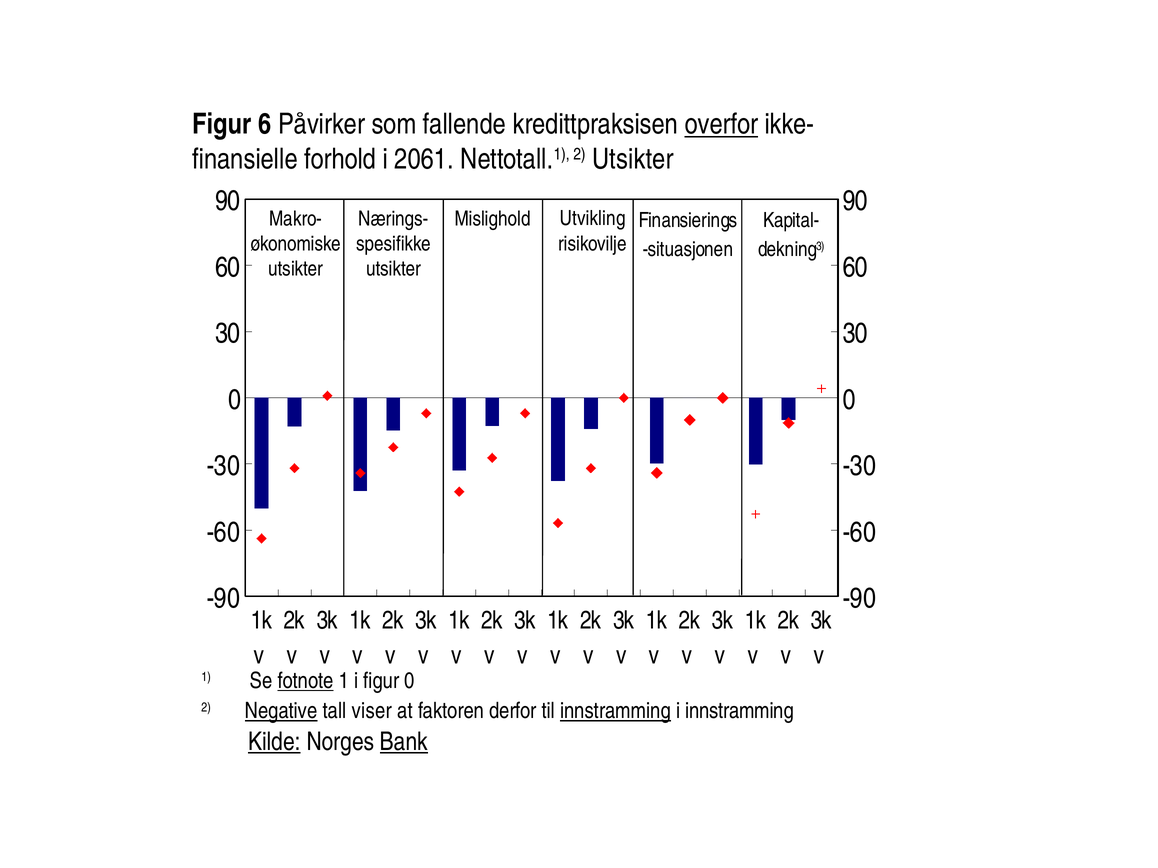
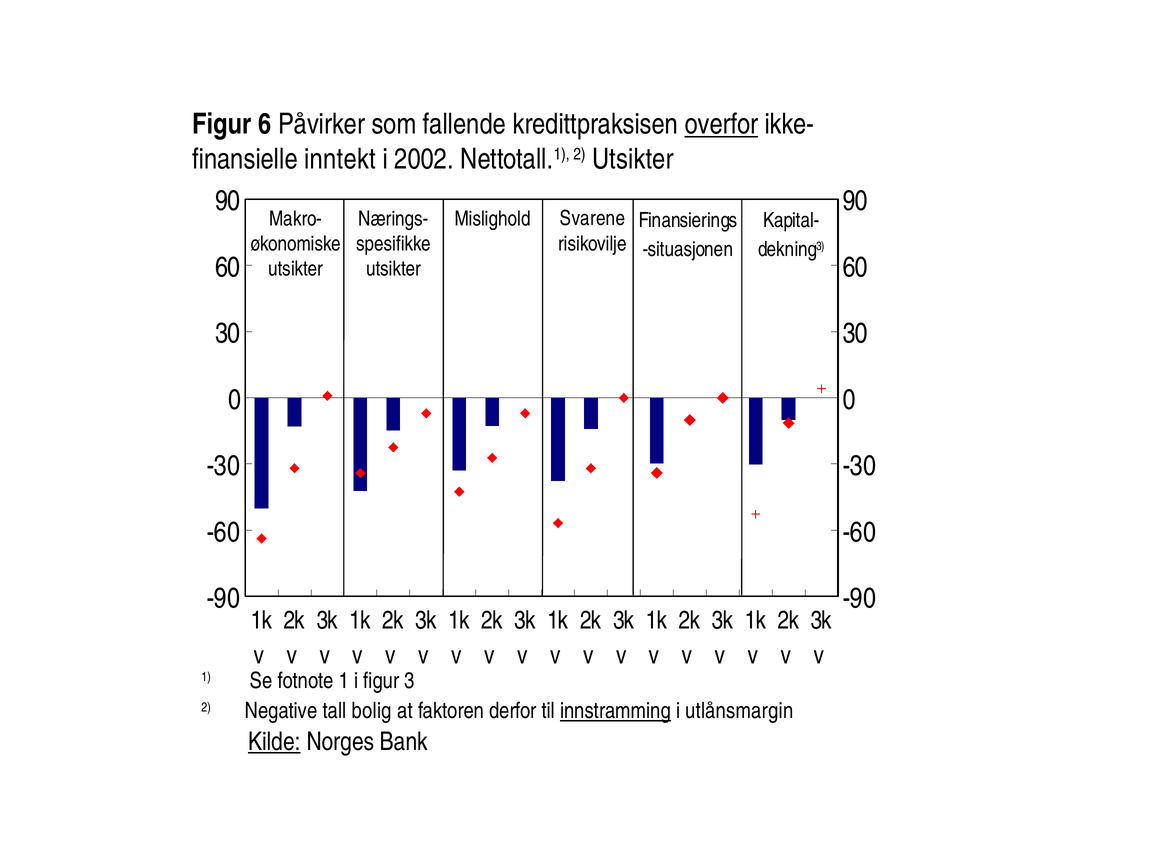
forhold: forhold -> inntekt
2061: 2061 -> 2002
Utvikling: Utvikling -> Svarene
fotnote underline: present -> none
figur 0: 0 -> 3
Negative underline: present -> none
viser: viser -> bolig
i innstramming: innstramming -> utlånsmargin
Bank underline: present -> none
